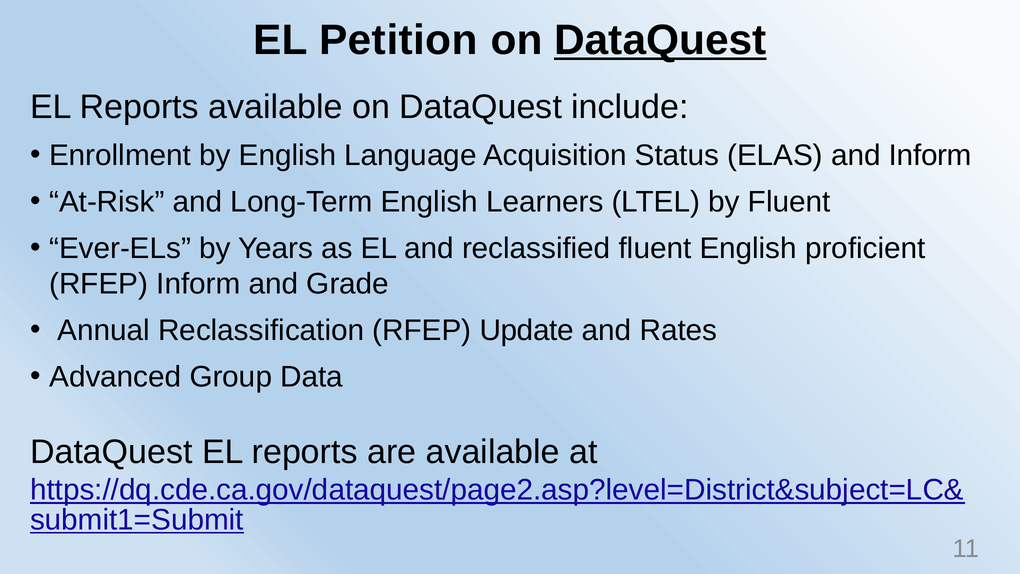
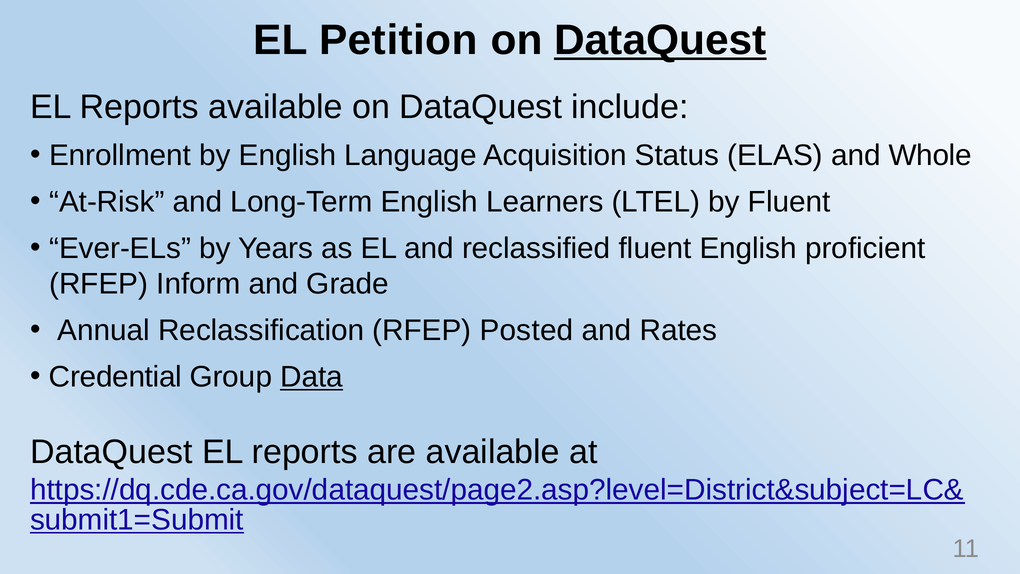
and Inform: Inform -> Whole
Update: Update -> Posted
Advanced: Advanced -> Credential
Data underline: none -> present
